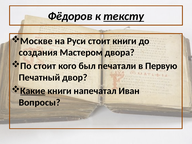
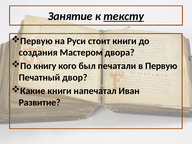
Фёдоров: Фёдоров -> Занятие
Москве at (36, 41): Москве -> Первую
По стоит: стоит -> книгу
Какие underline: present -> none
Вопросы: Вопросы -> Развитие
